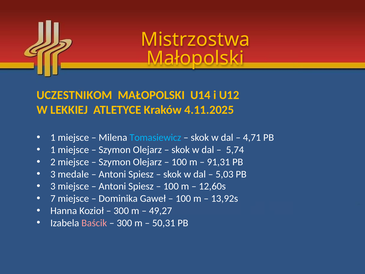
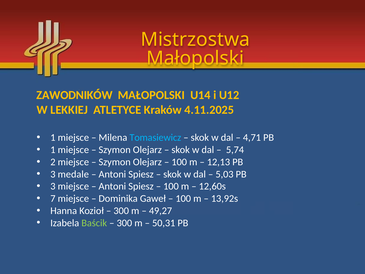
UCZESTNIKOM: UCZESTNIKOM -> ZAWODNIKÓW
91,31: 91,31 -> 12,13
Baścik colour: pink -> light green
